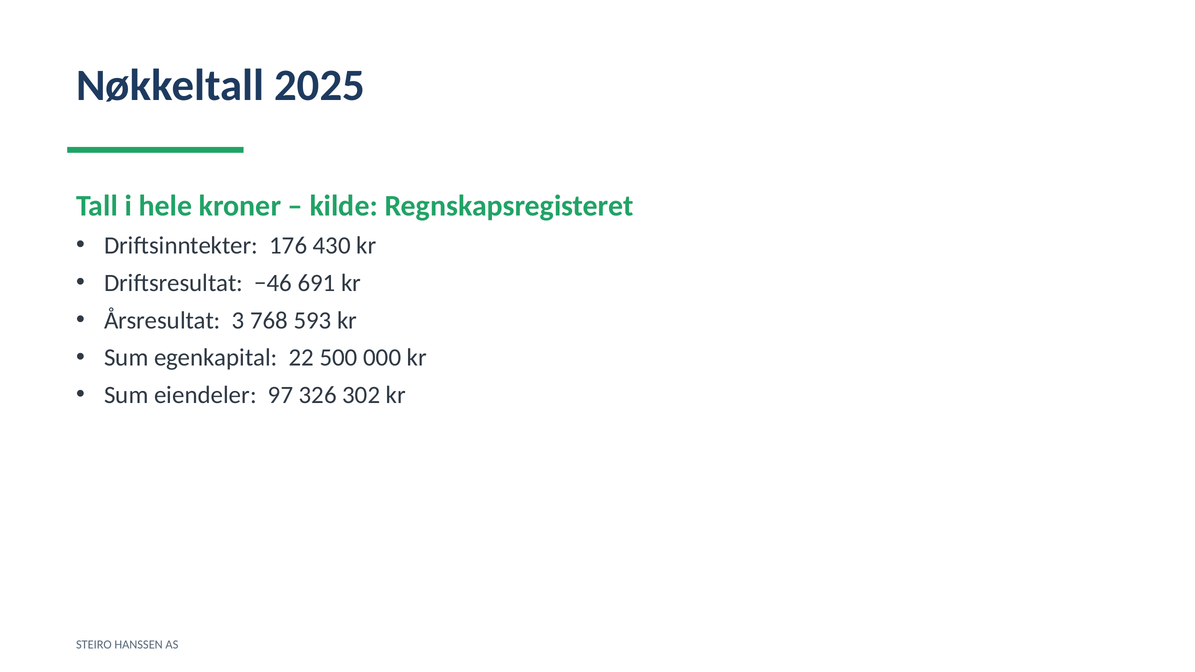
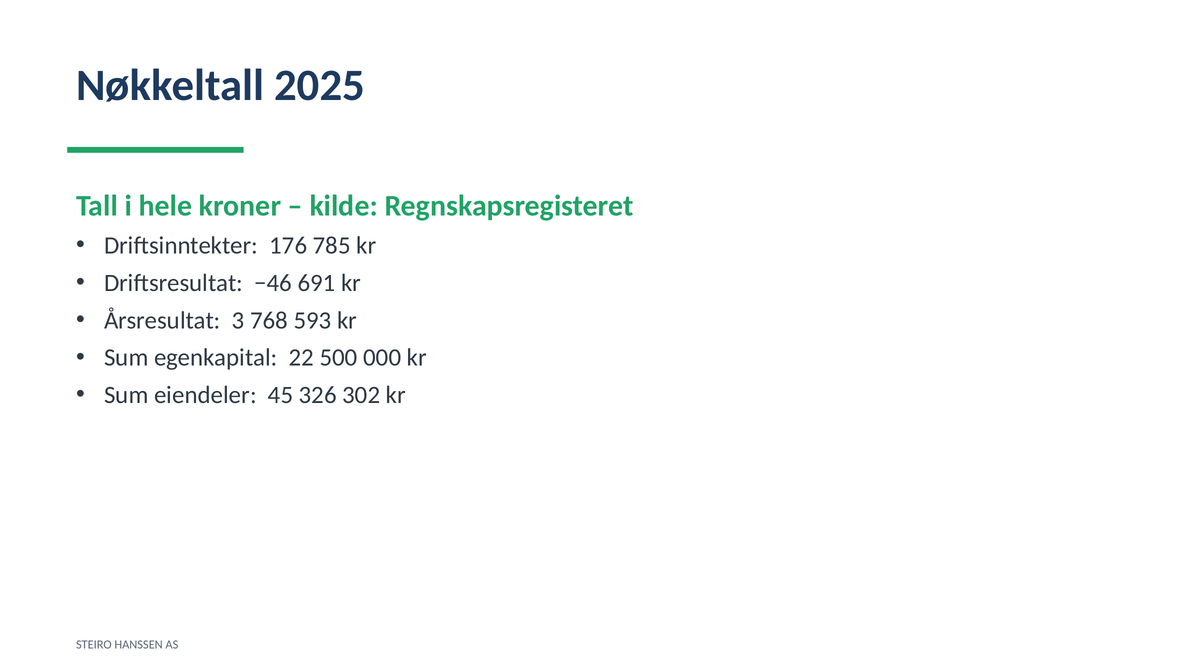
430: 430 -> 785
97: 97 -> 45
